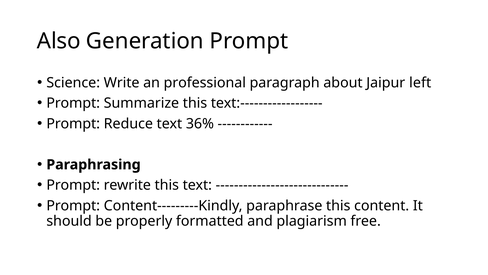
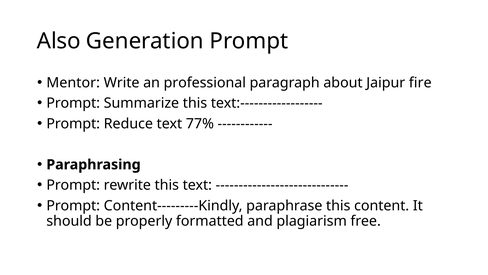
Science: Science -> Mentor
left: left -> fire
36%: 36% -> 77%
